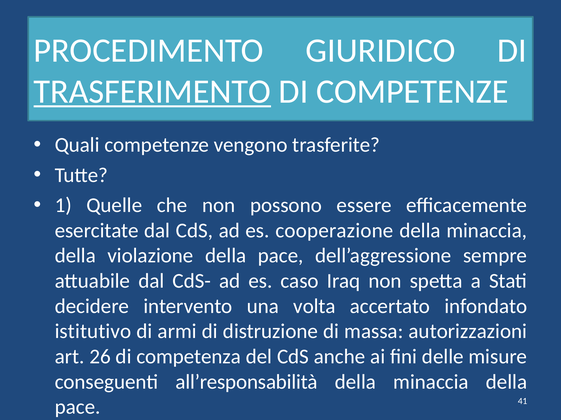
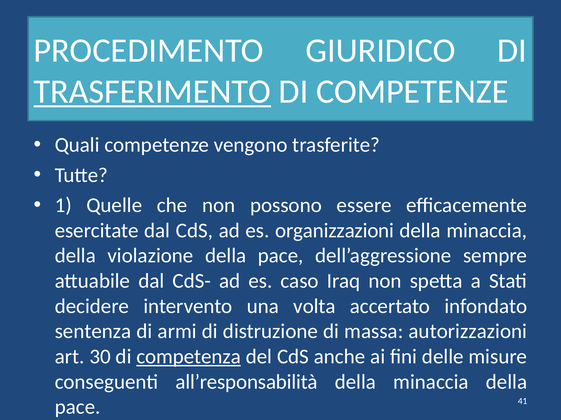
cooperazione: cooperazione -> organizzazioni
istitutivo: istitutivo -> sentenza
26: 26 -> 30
competenza underline: none -> present
